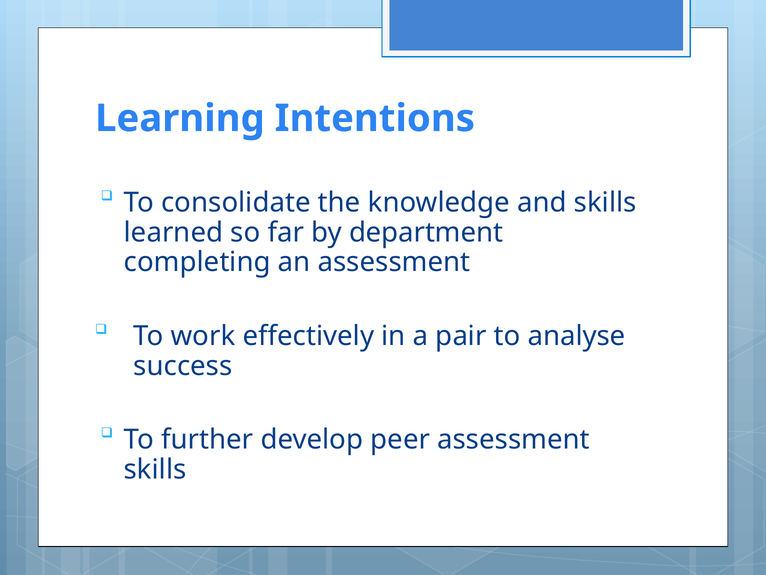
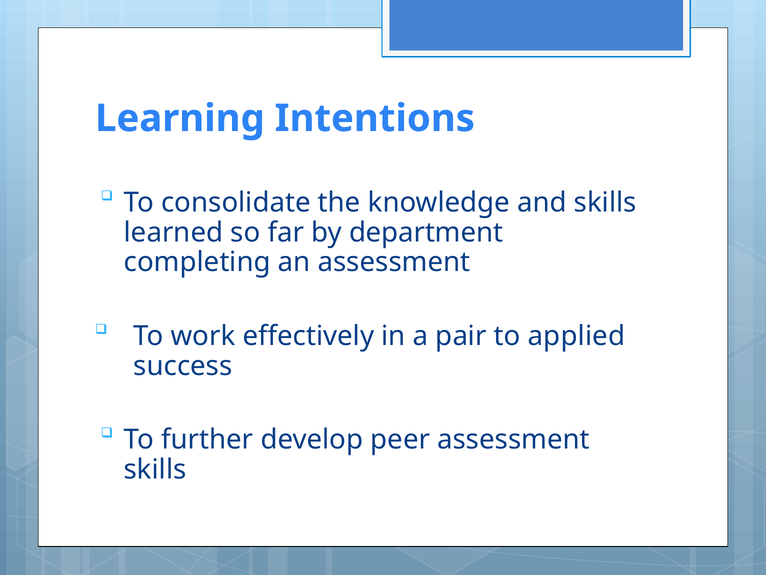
analyse: analyse -> applied
